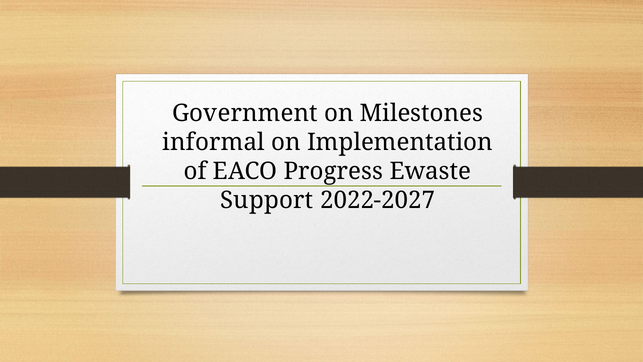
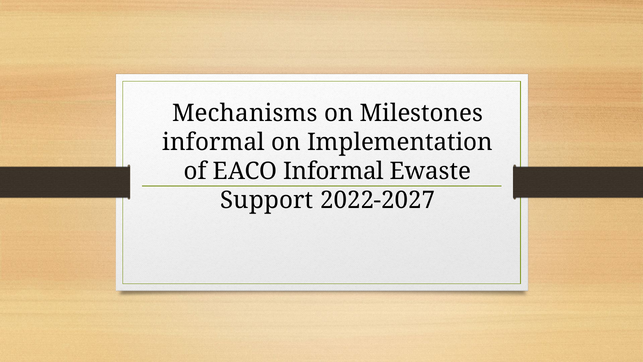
Government: Government -> Mechanisms
EACO Progress: Progress -> Informal
